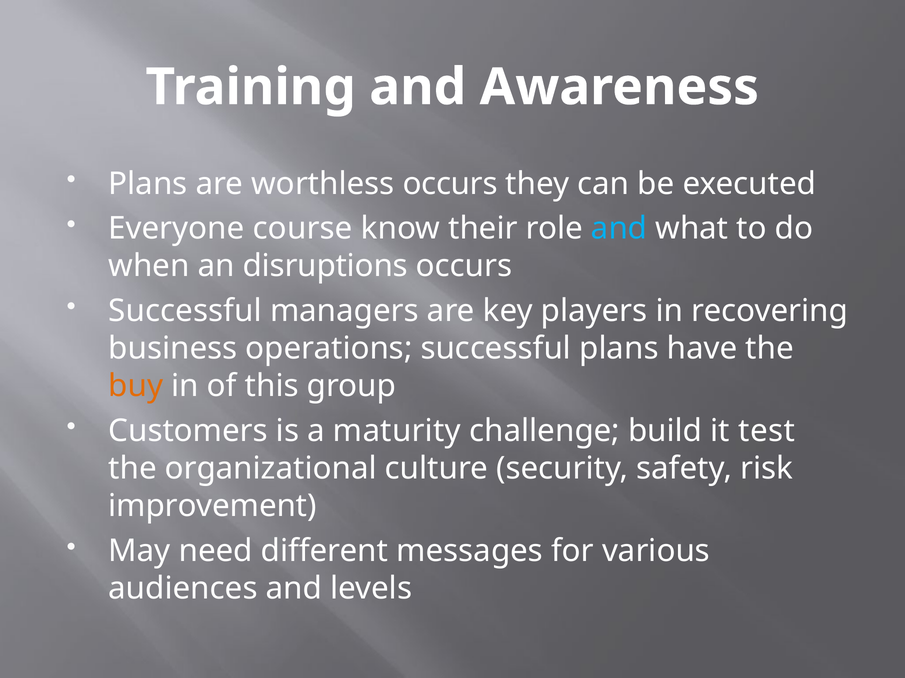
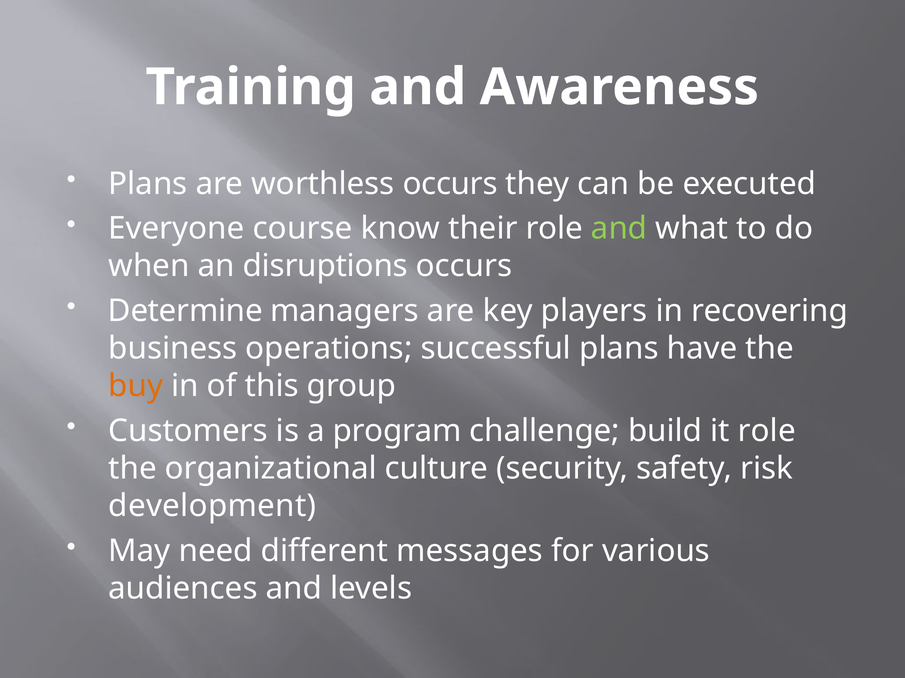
and at (619, 229) colour: light blue -> light green
Successful at (185, 311): Successful -> Determine
maturity: maturity -> program
it test: test -> role
improvement: improvement -> development
